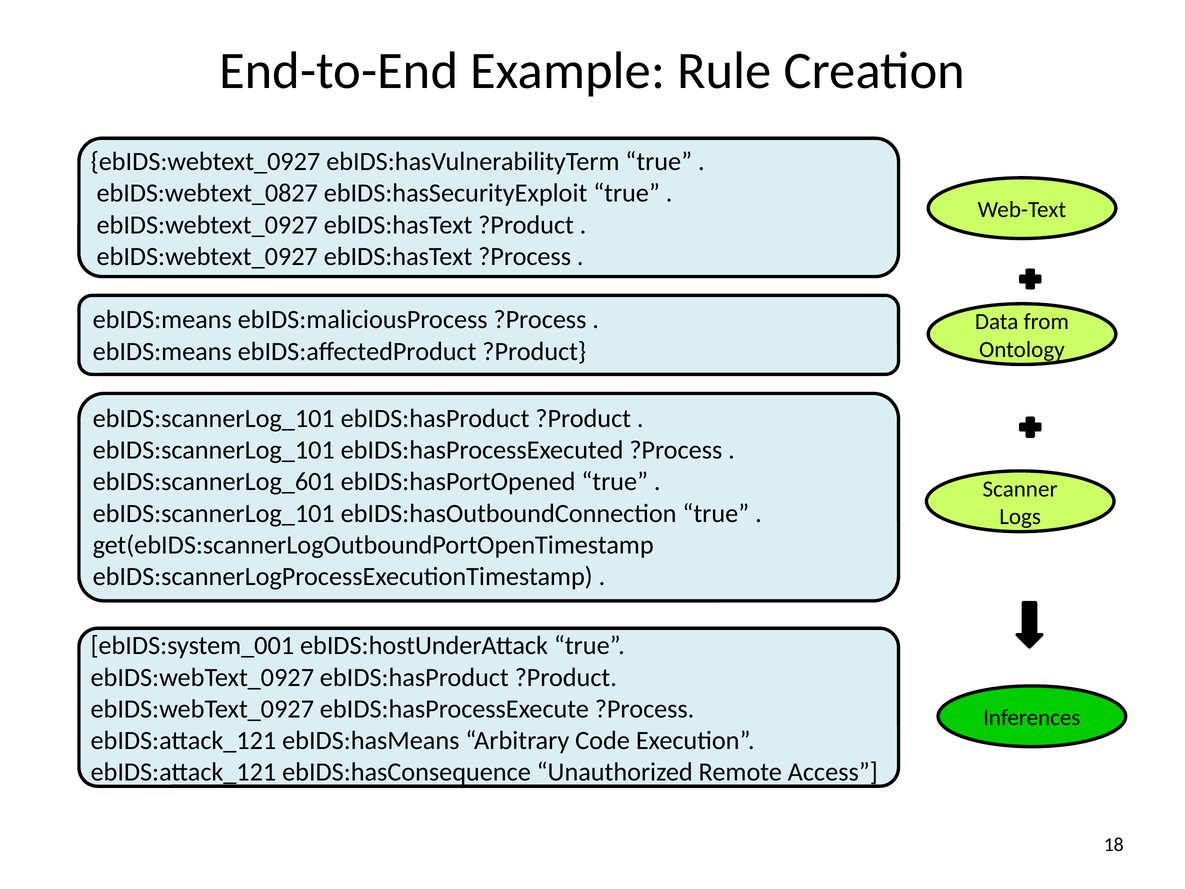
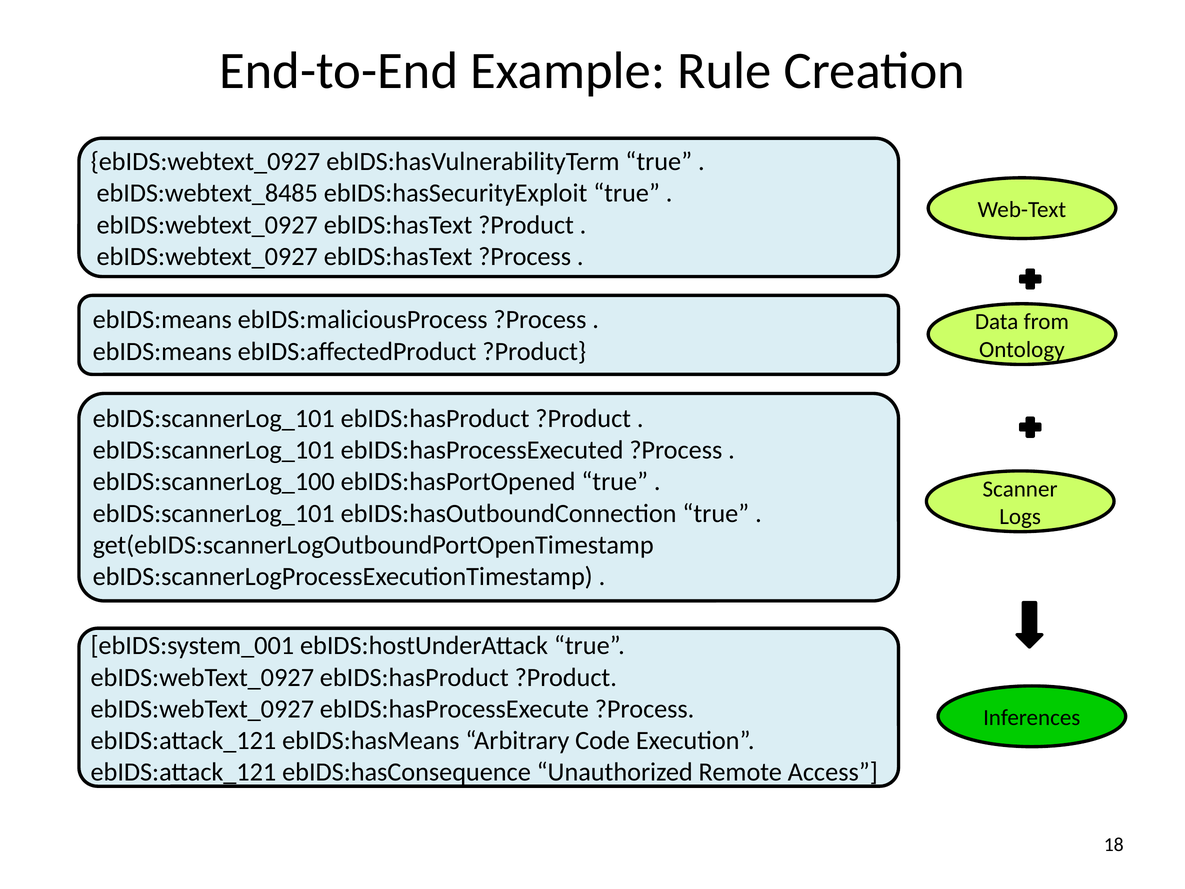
ebIDS:webtext_0827: ebIDS:webtext_0827 -> ebIDS:webtext_8485
ebIDS:scannerLog_601: ebIDS:scannerLog_601 -> ebIDS:scannerLog_100
